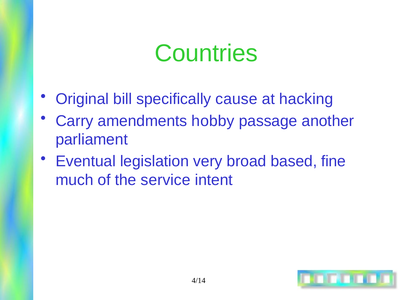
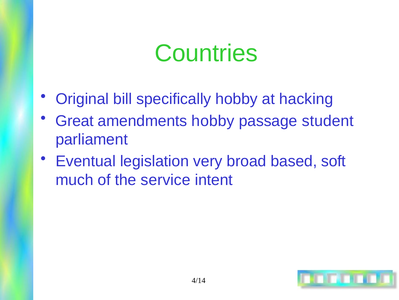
specifically cause: cause -> hobby
Carry: Carry -> Great
another: another -> student
fine: fine -> soft
